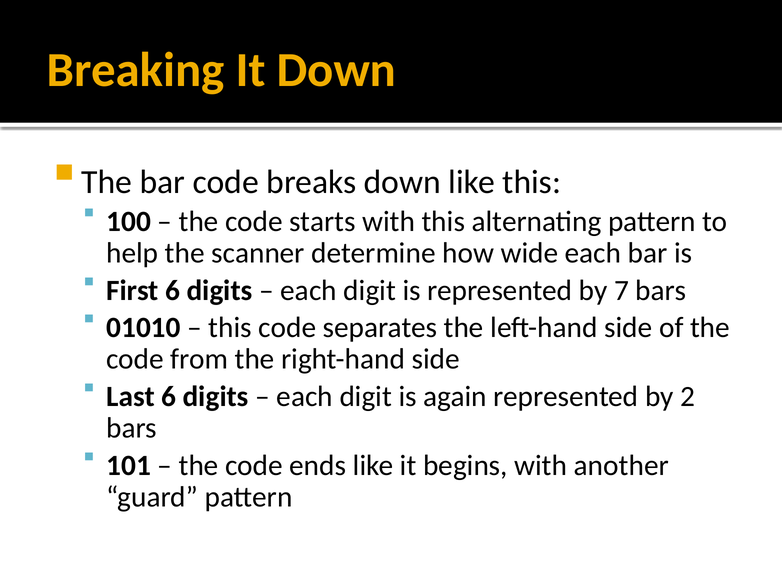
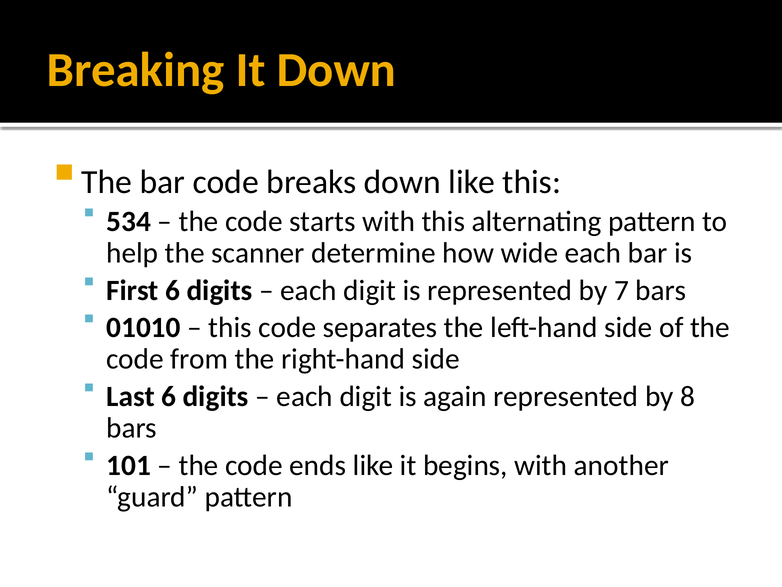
100: 100 -> 534
2: 2 -> 8
